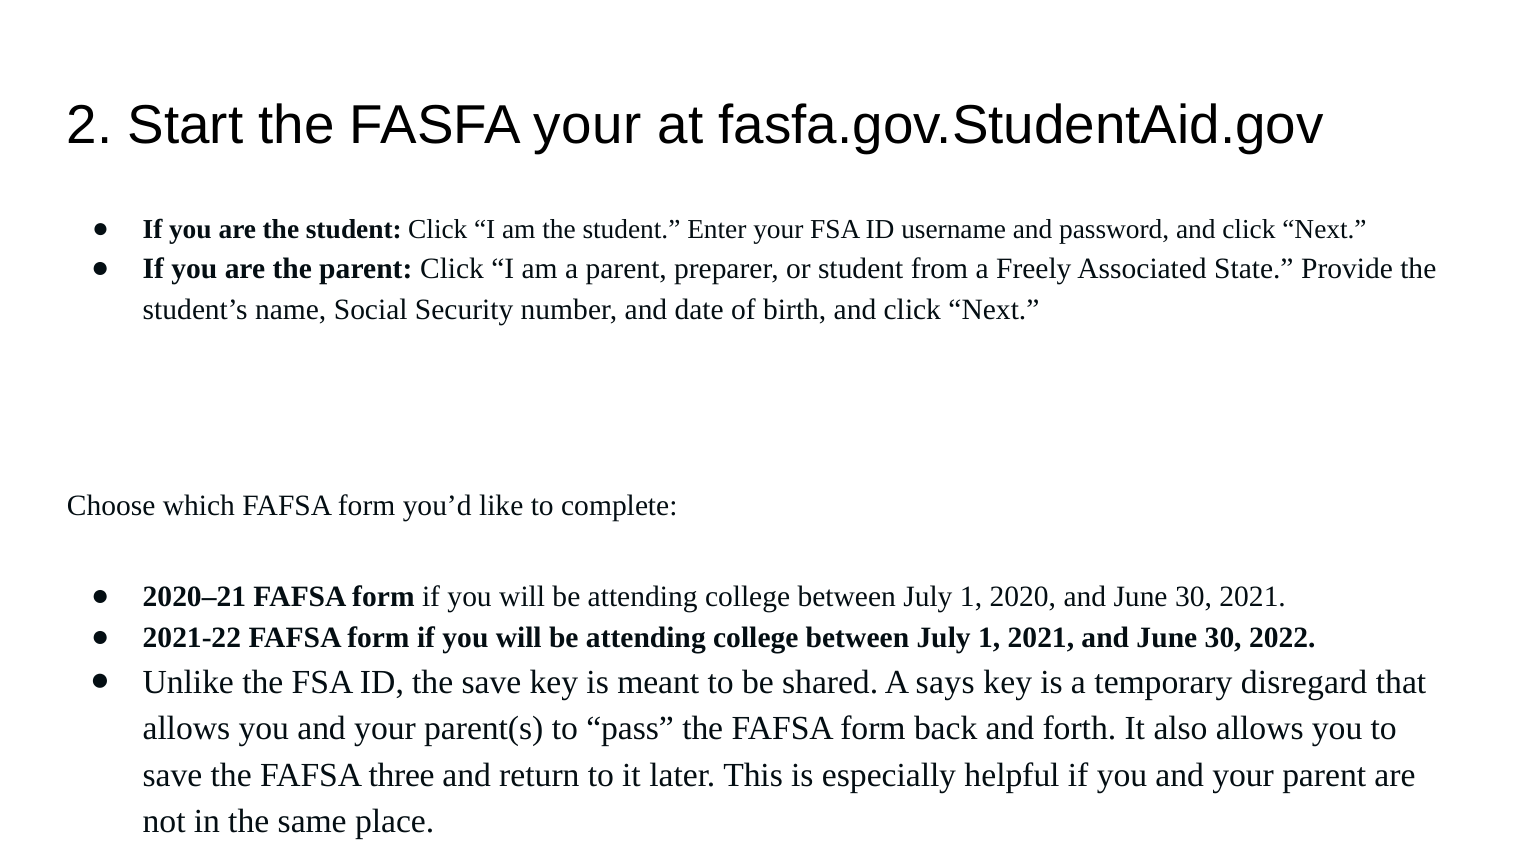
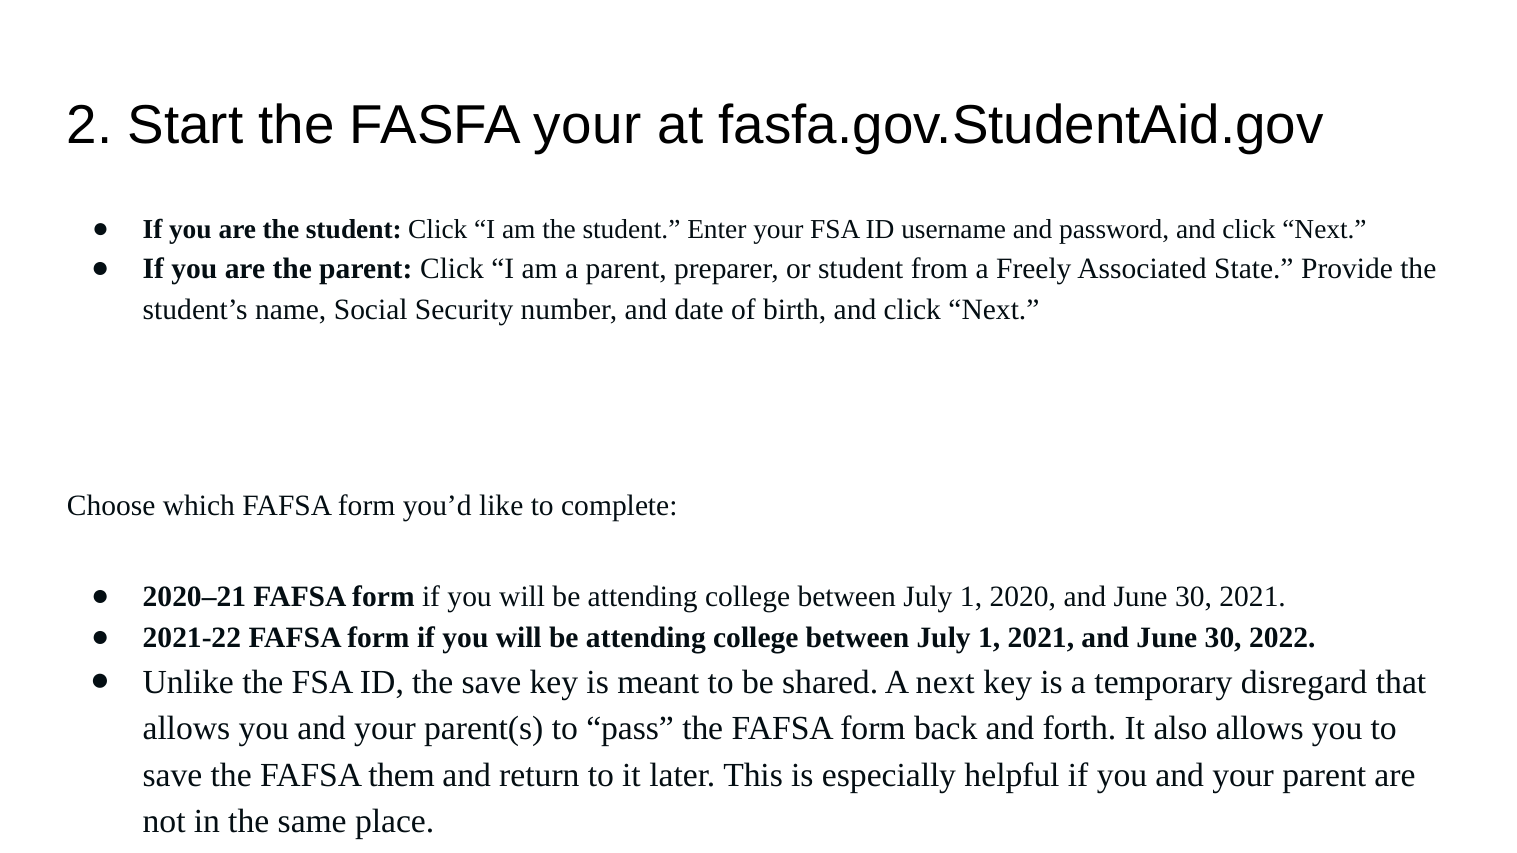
A says: says -> next
three: three -> them
